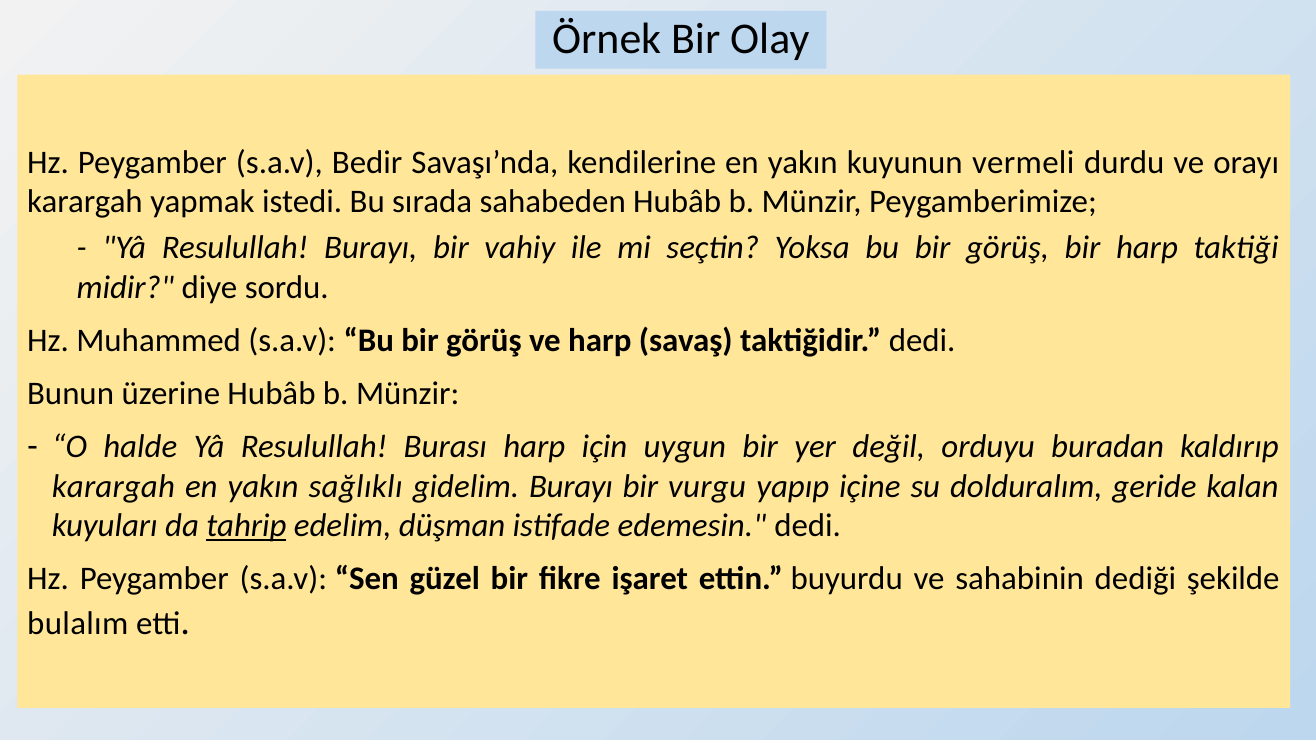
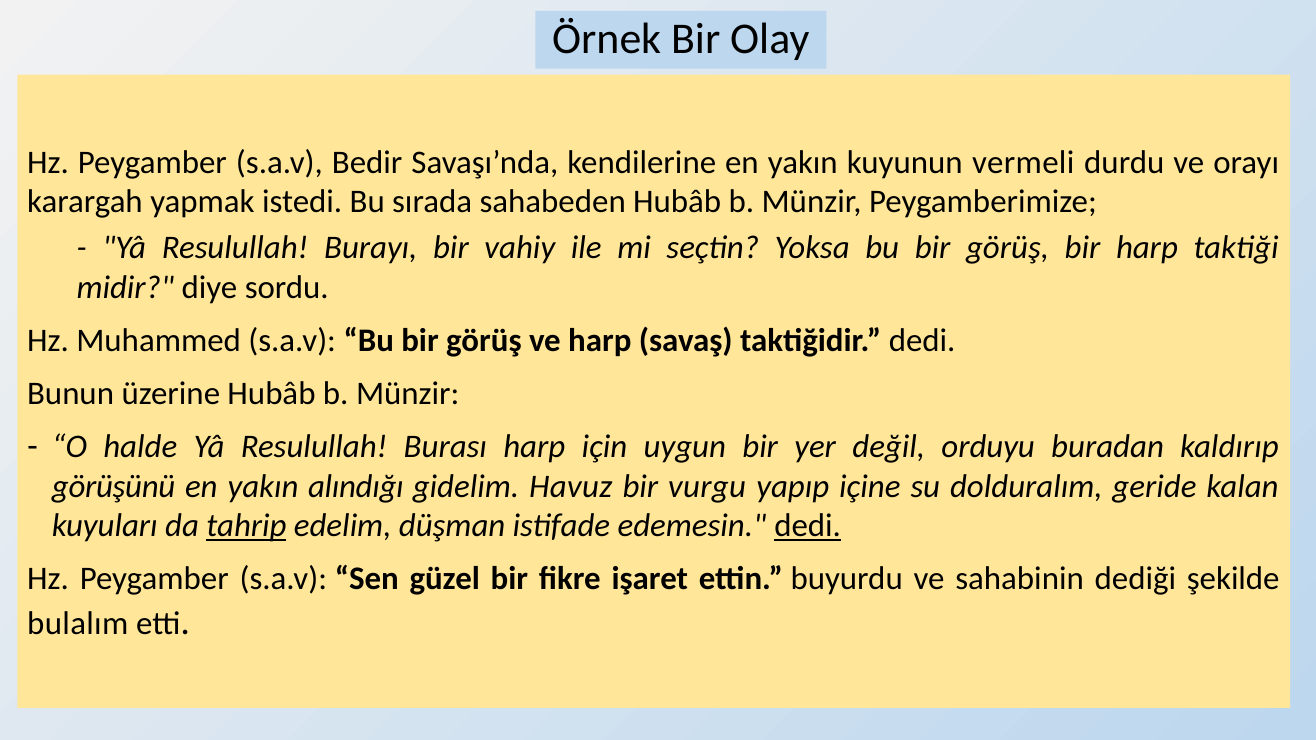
karargah at (113, 487): karargah -> görüşünü
sağlıklı: sağlıklı -> alındığı
gidelim Burayı: Burayı -> Havuz
dedi at (808, 526) underline: none -> present
